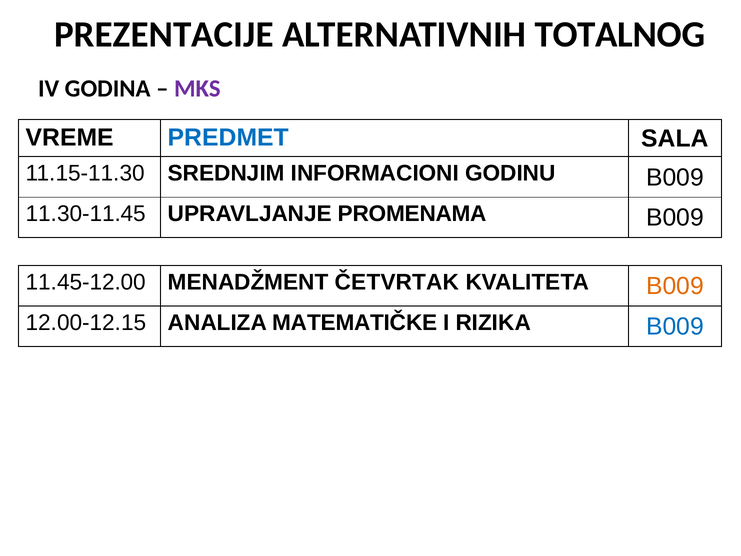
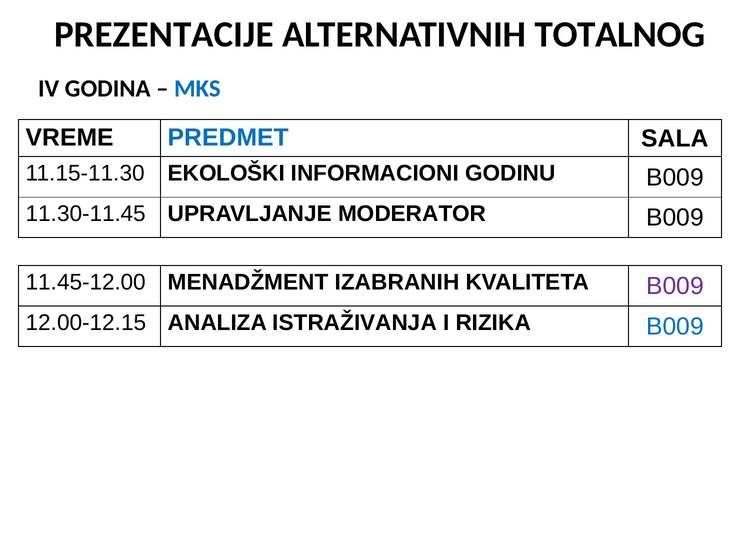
MKS colour: purple -> blue
SREDNJIM: SREDNJIM -> EKOLOŠKI
PROMENAMA: PROMENAMA -> MODERATOR
ČETVRTAK: ČETVRTAK -> IZABRANIH
B009 at (675, 286) colour: orange -> purple
MATEMATIČKE: MATEMATIČKE -> ISTRAŽIVANJA
